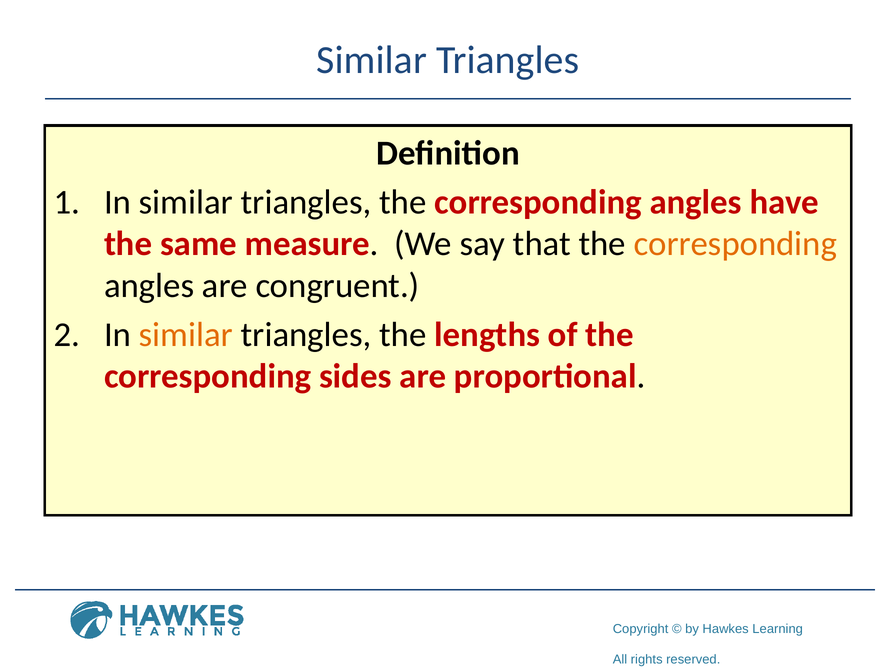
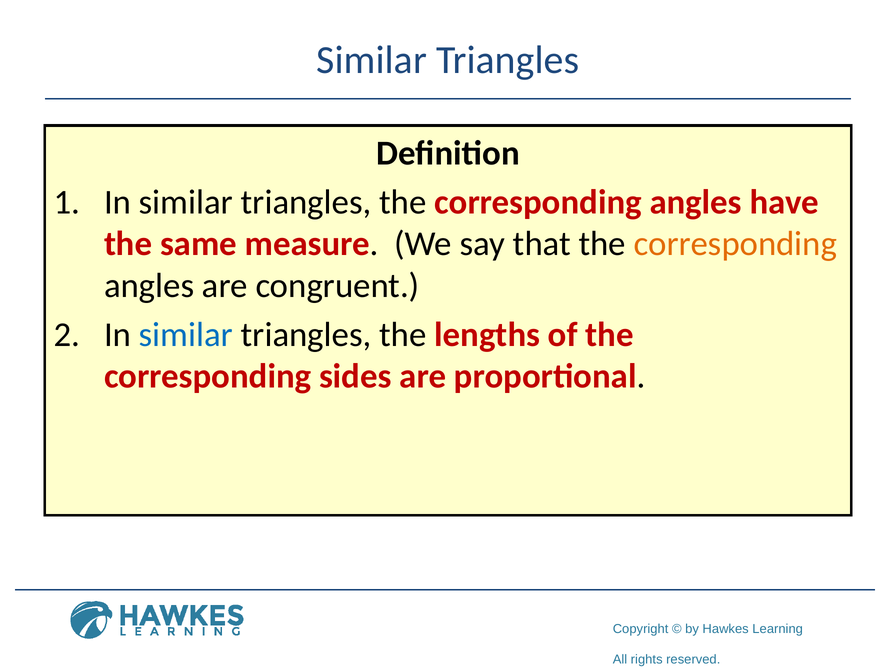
similar at (186, 335) colour: orange -> blue
